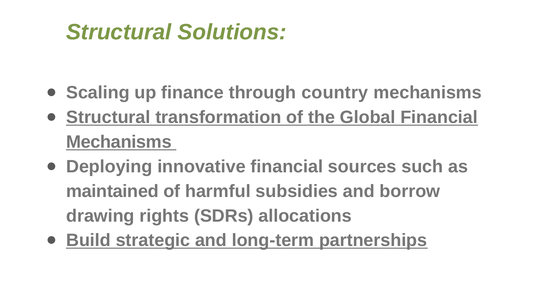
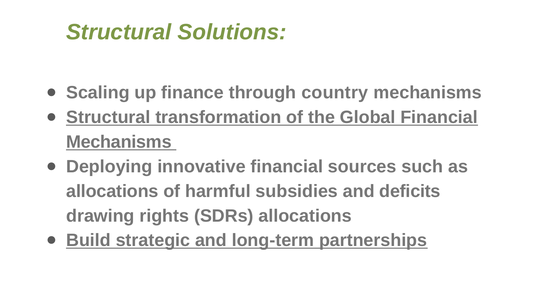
maintained at (112, 192): maintained -> allocations
borrow: borrow -> deficits
